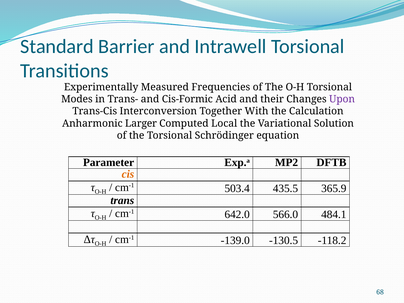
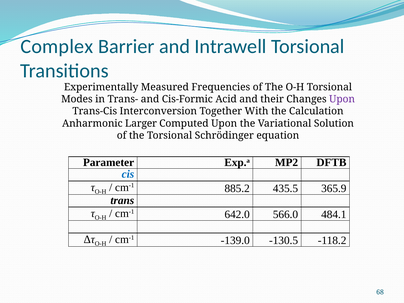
Standard: Standard -> Complex
Computed Local: Local -> Upon
cis colour: orange -> blue
503.4: 503.4 -> 885.2
